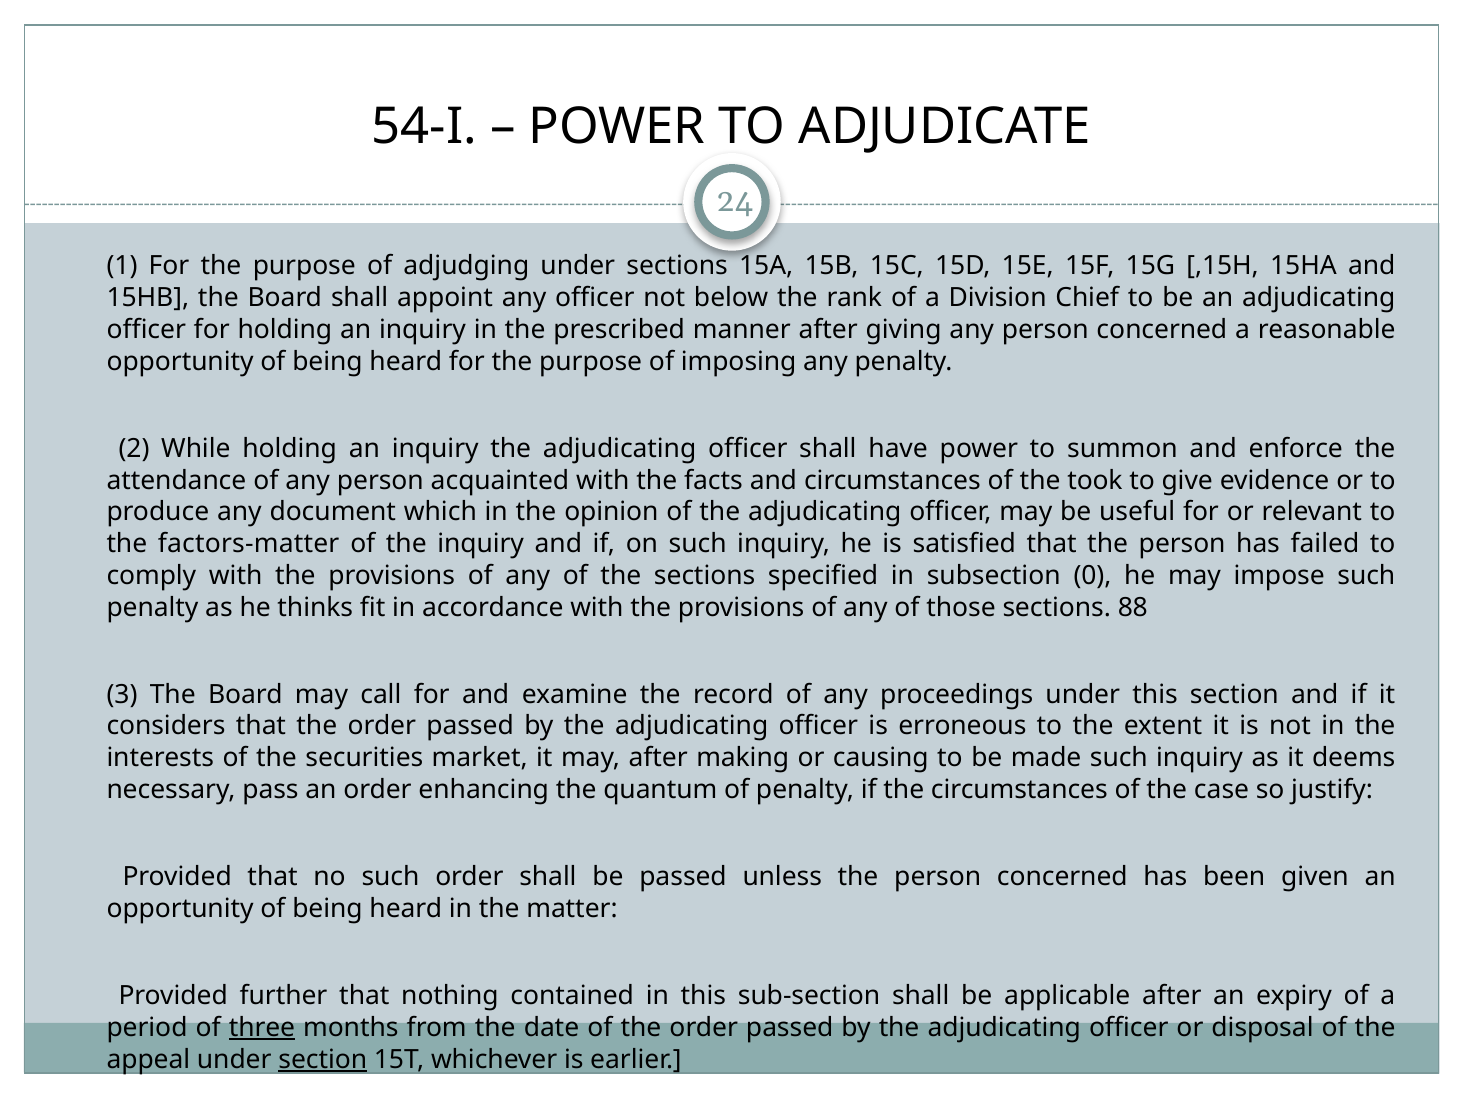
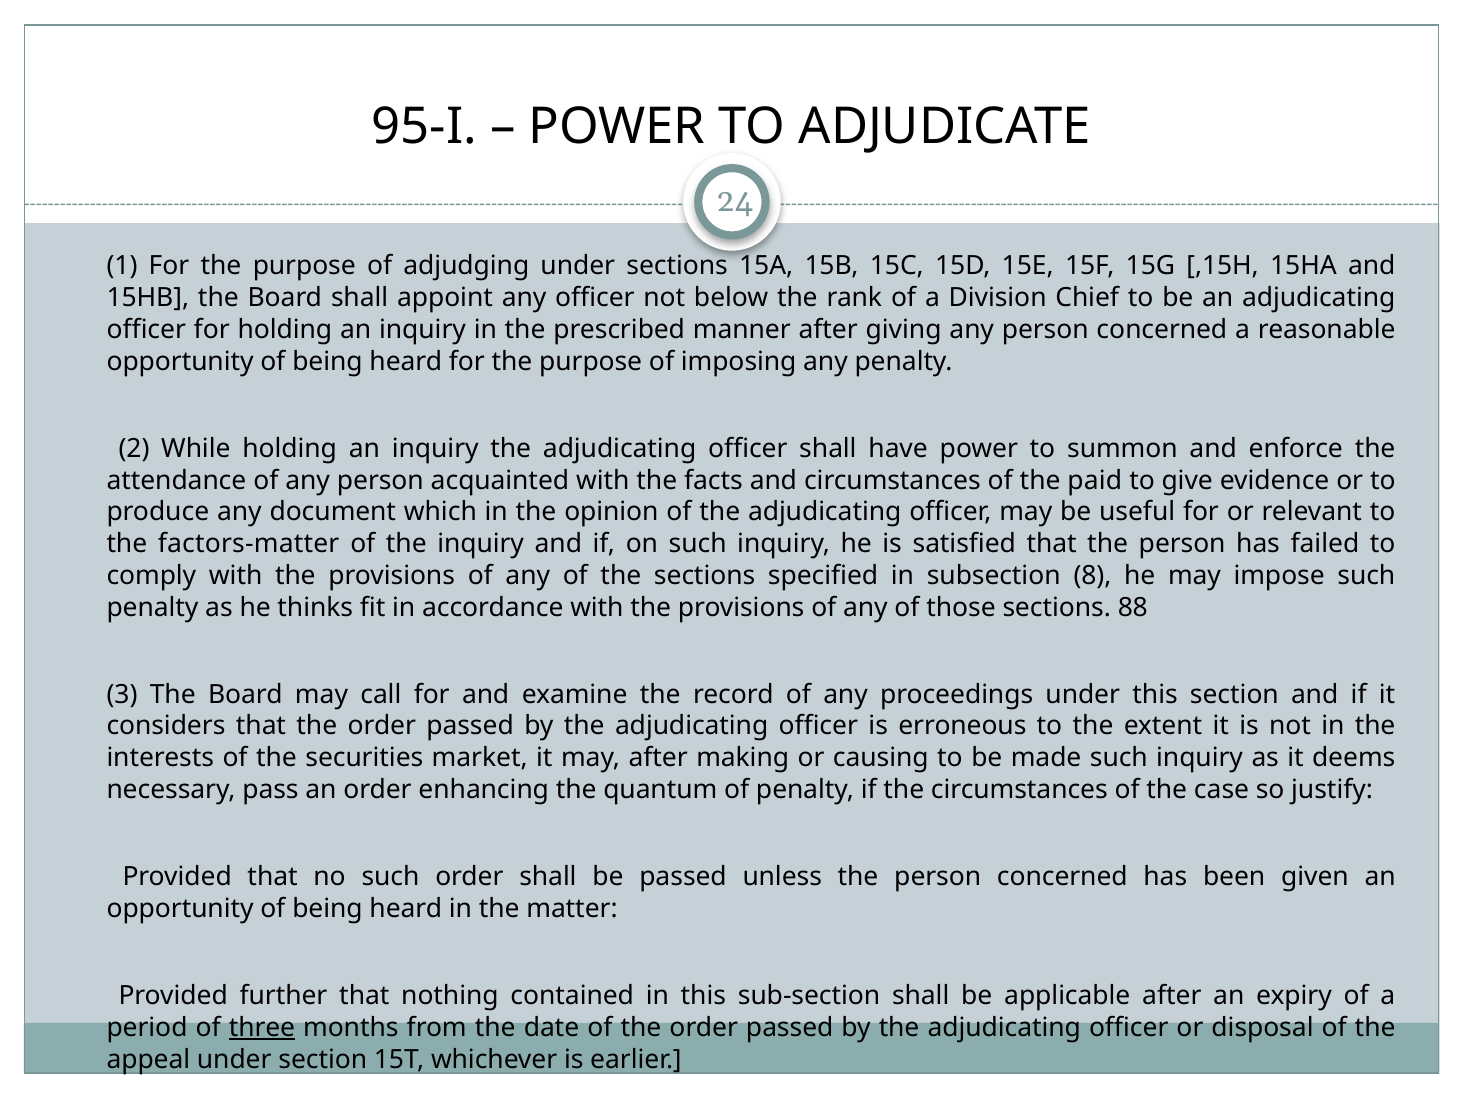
54-I: 54-I -> 95-I
took: took -> paid
0: 0 -> 8
section at (323, 1059) underline: present -> none
